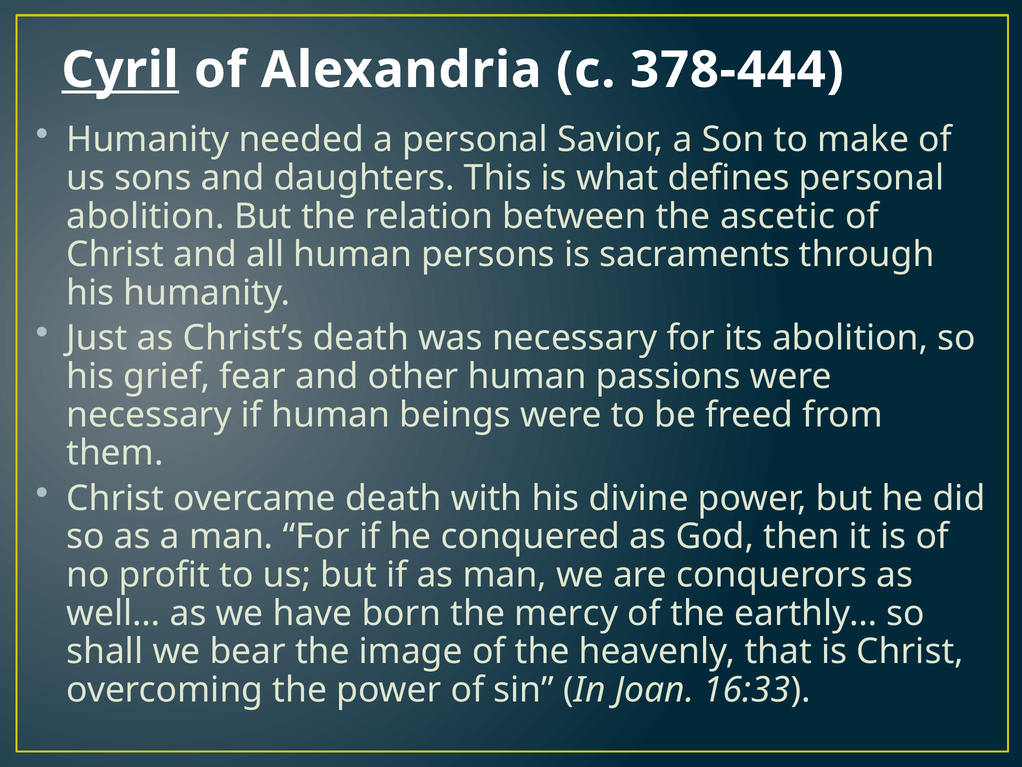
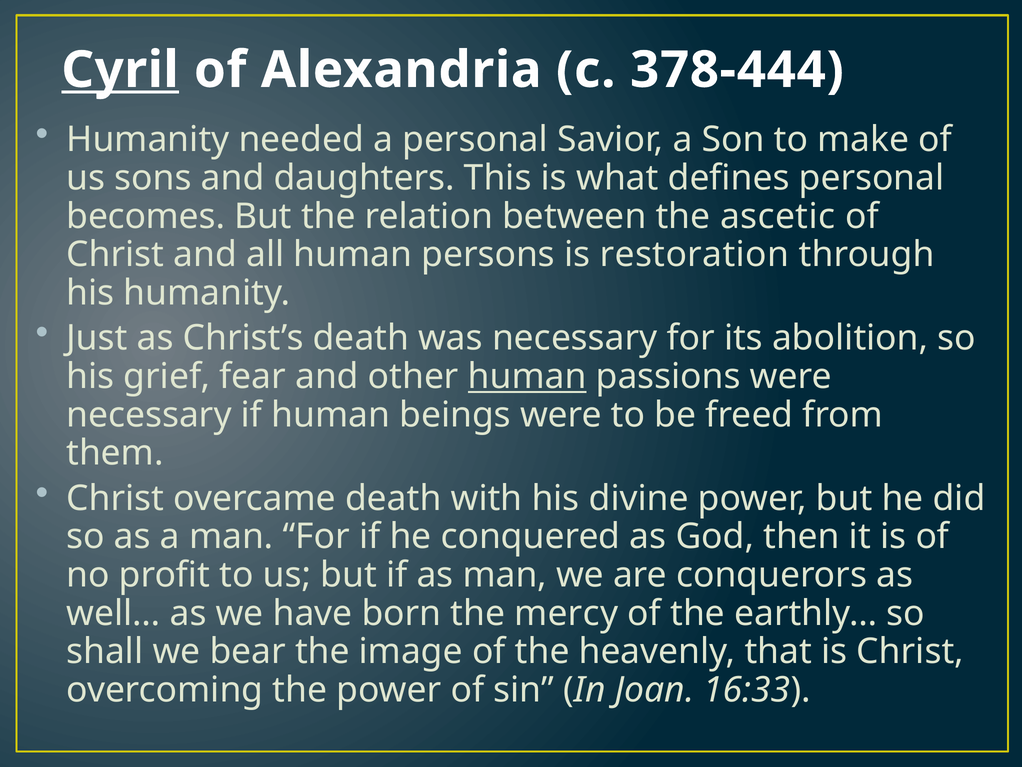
abolition at (146, 216): abolition -> becomes
sacraments: sacraments -> restoration
human at (527, 376) underline: none -> present
